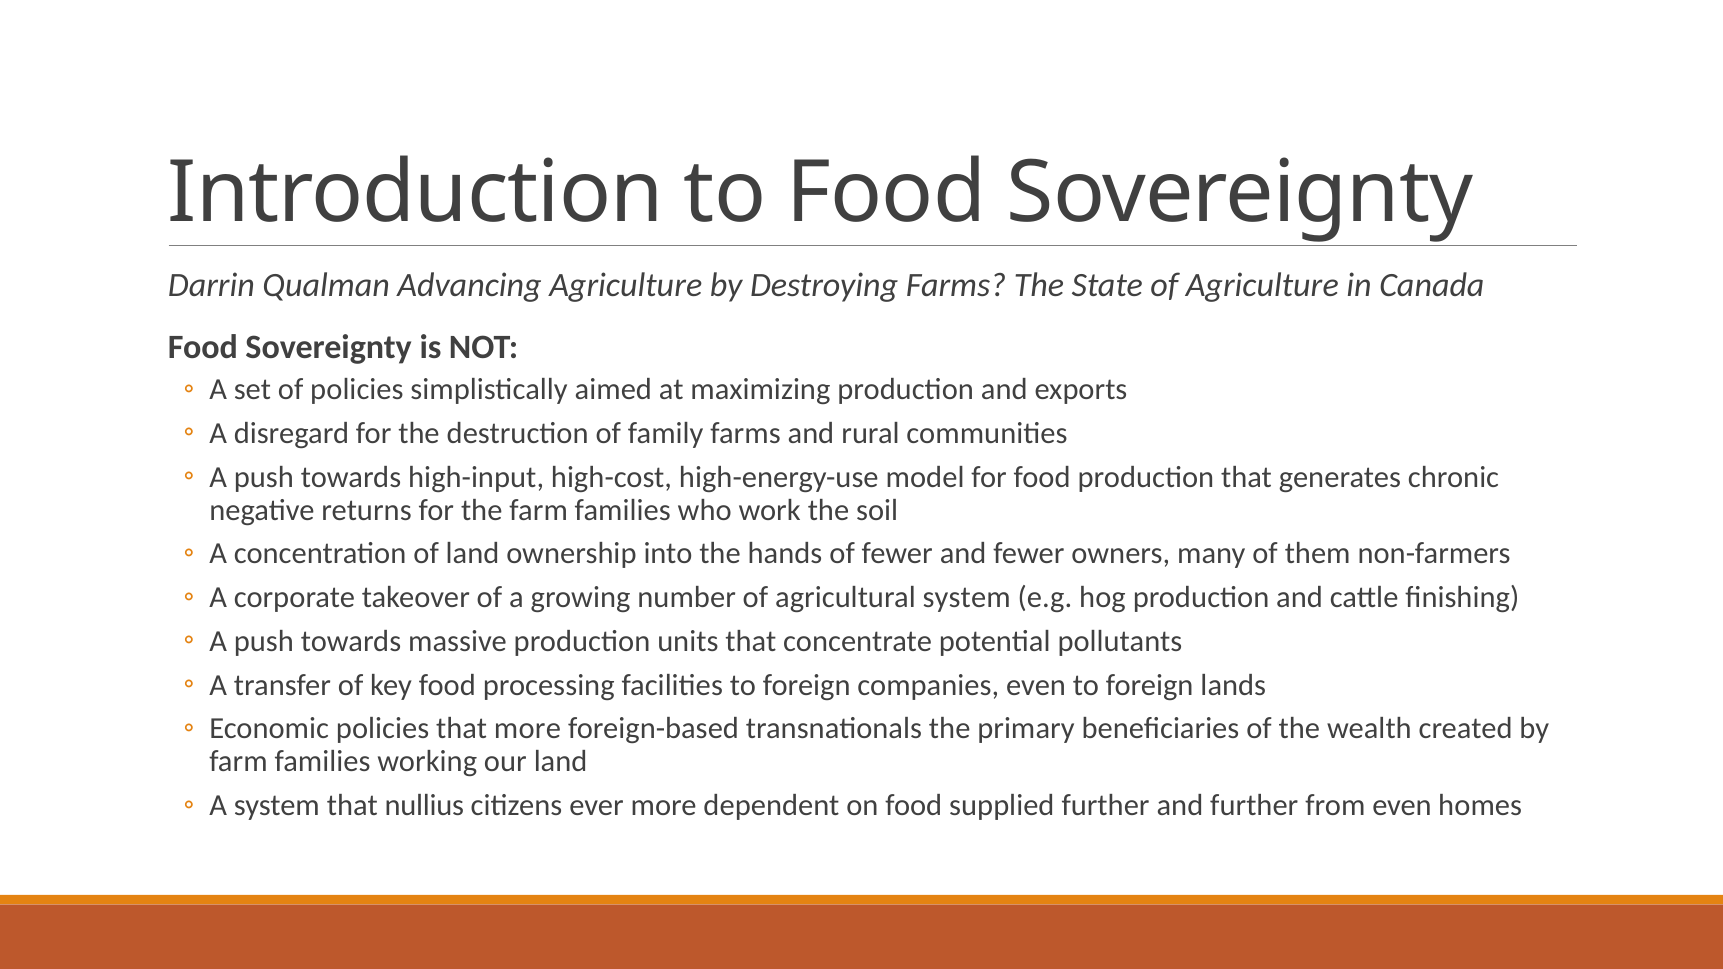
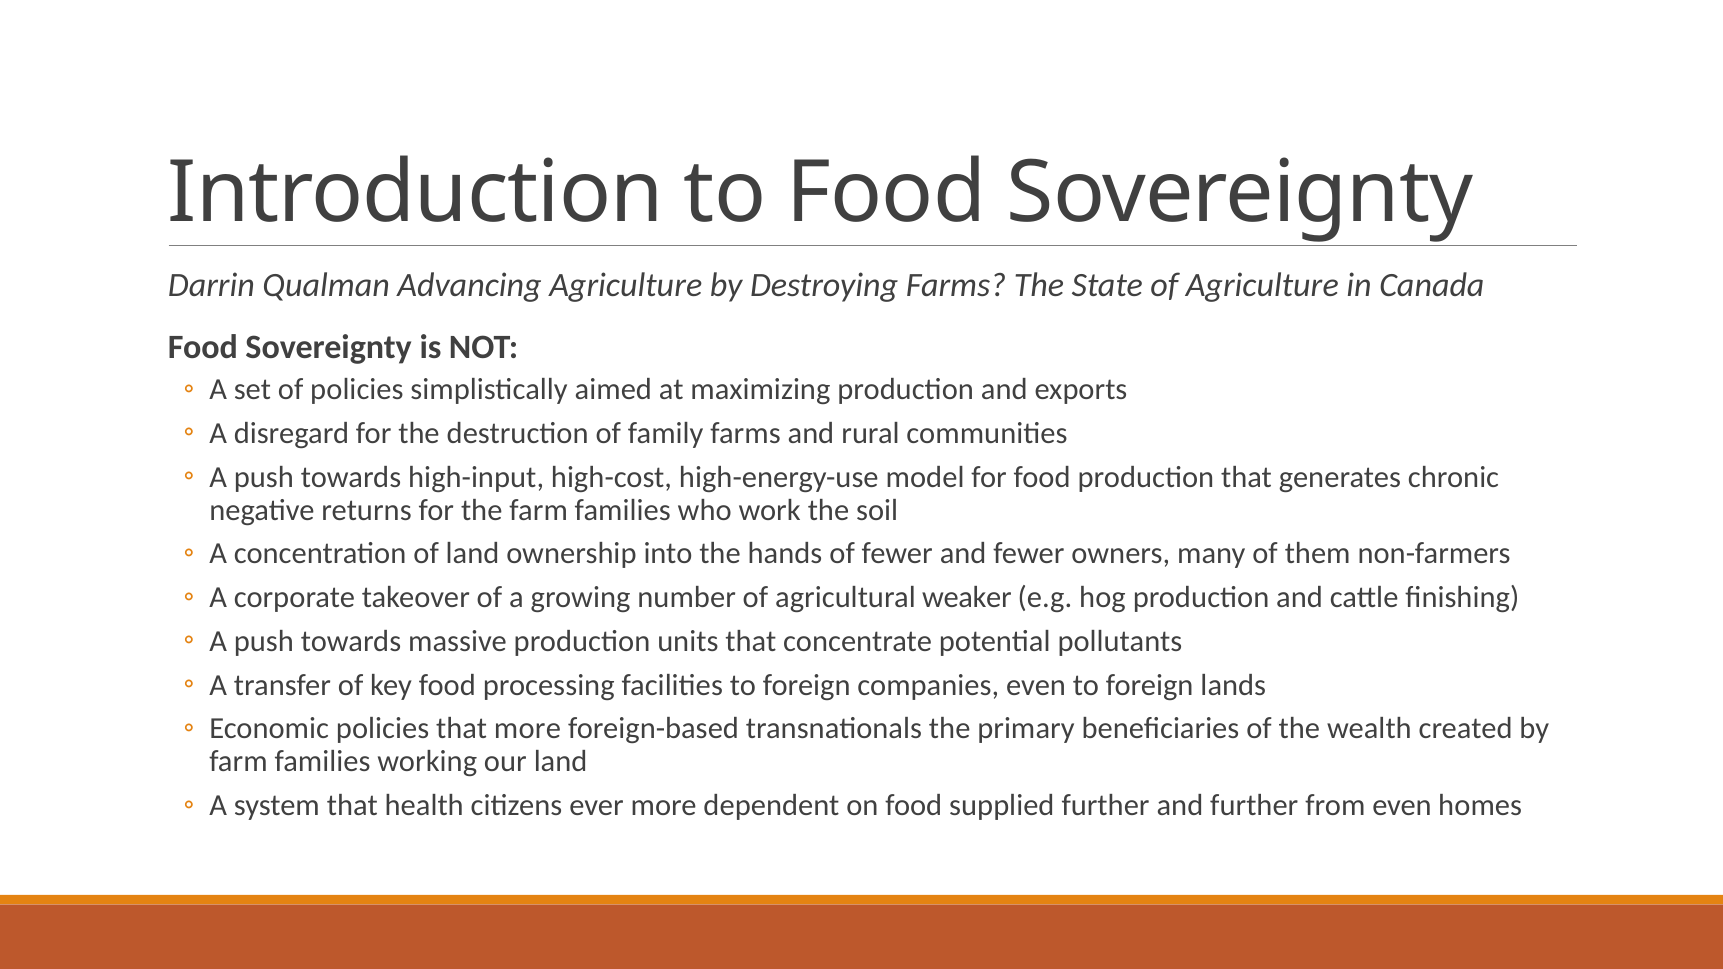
agricultural system: system -> weaker
nullius: nullius -> health
